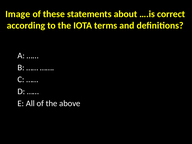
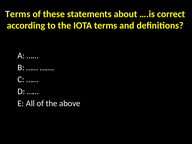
Image at (18, 14): Image -> Terms
